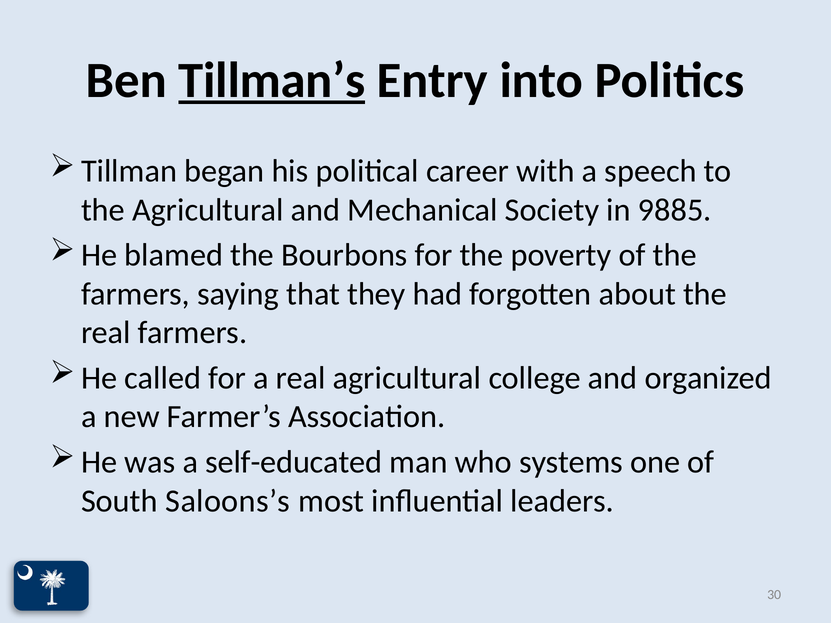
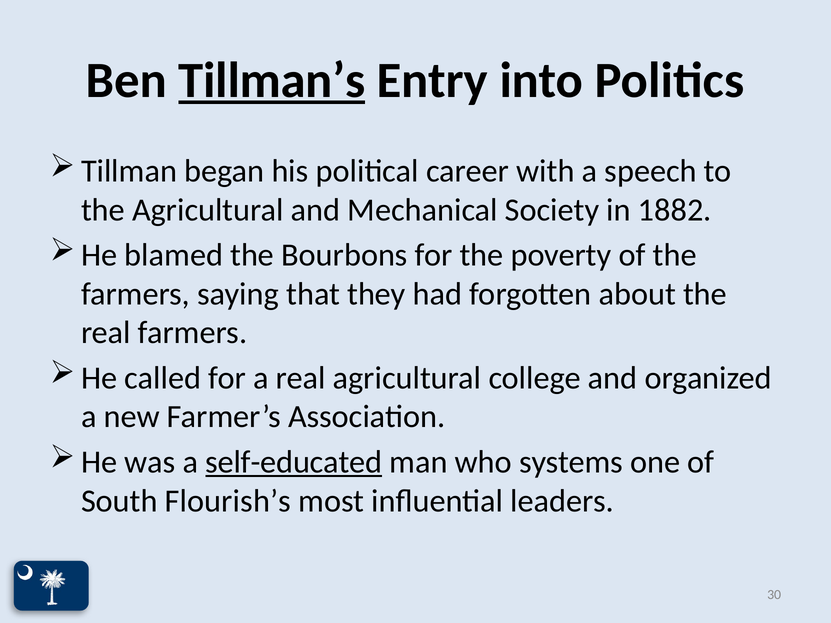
9885: 9885 -> 1882
self-educated underline: none -> present
Saloons’s: Saloons’s -> Flourish’s
